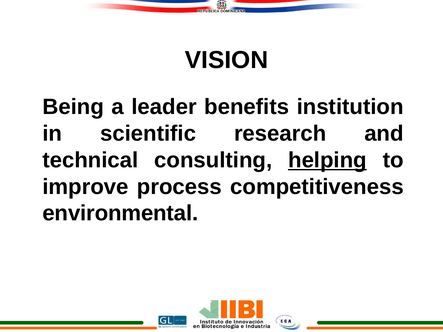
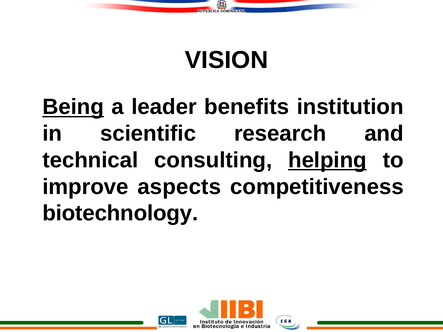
Being underline: none -> present
process: process -> aspects
environmental: environmental -> biotechnology
